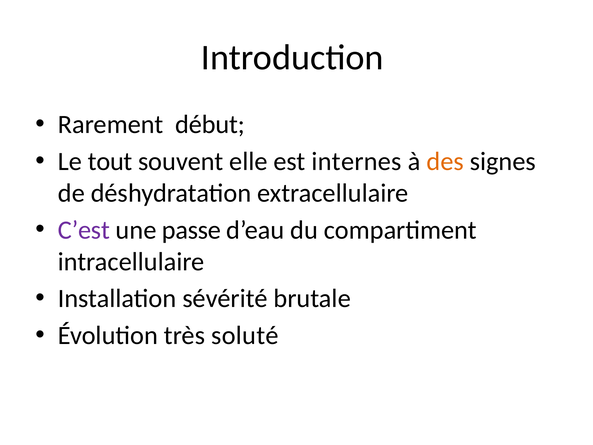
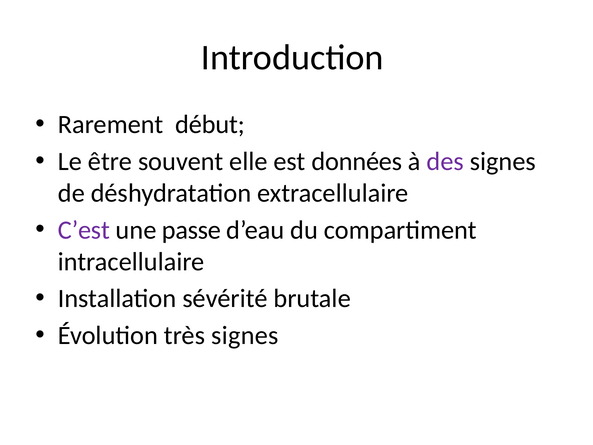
tout: tout -> être
internes: internes -> données
des colour: orange -> purple
très soluté: soluté -> signes
